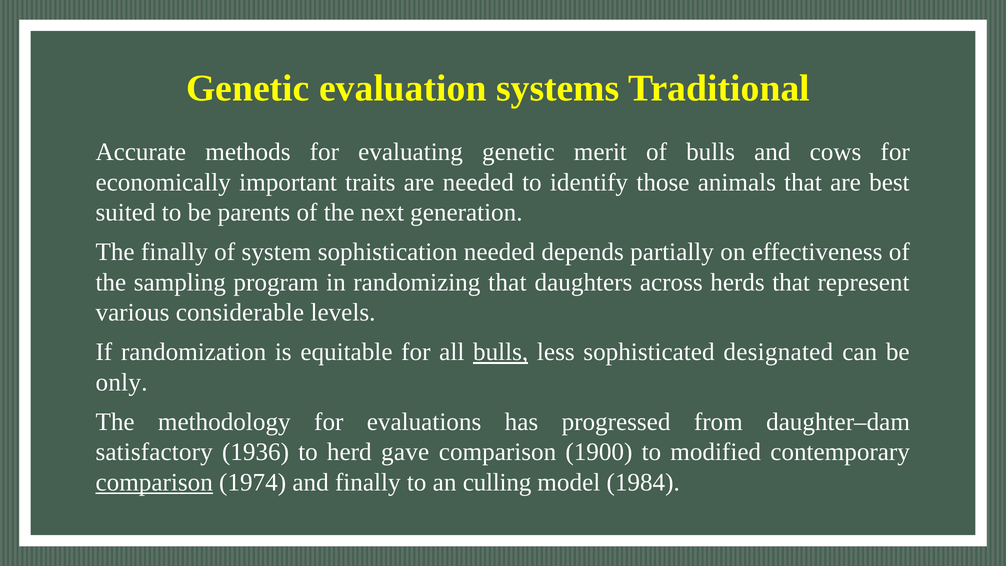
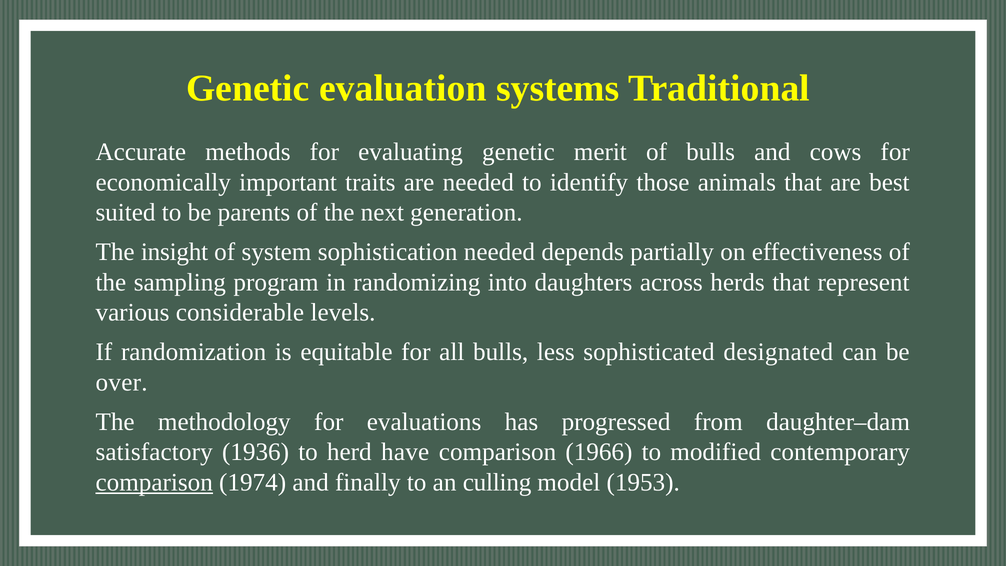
The finally: finally -> insight
randomizing that: that -> into
bulls at (501, 352) underline: present -> none
only: only -> over
gave: gave -> have
1900: 1900 -> 1966
1984: 1984 -> 1953
